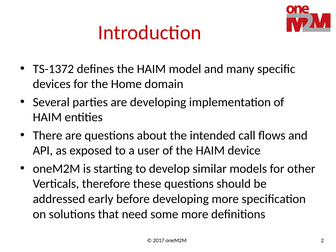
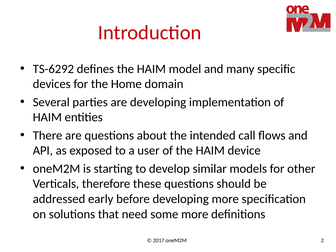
TS-1372: TS-1372 -> TS-6292
